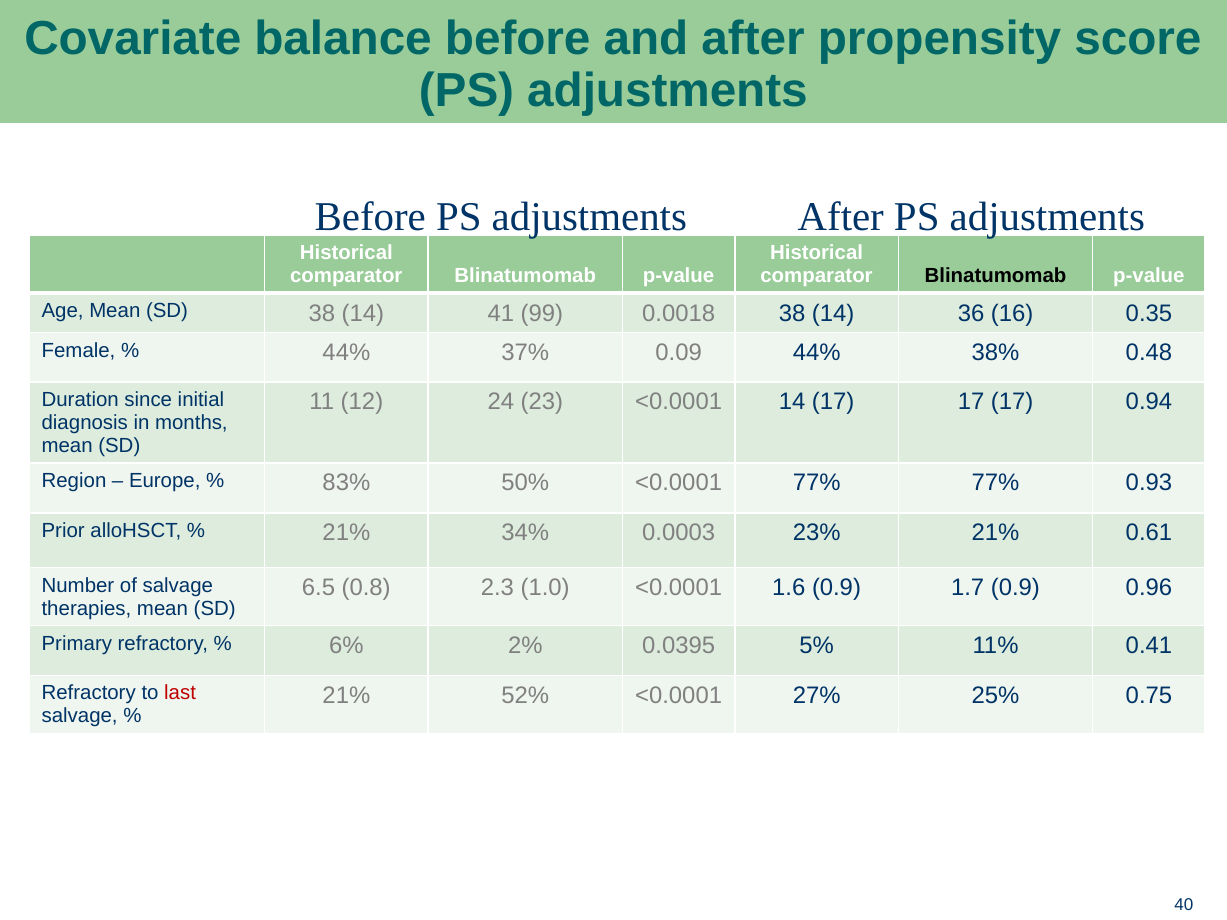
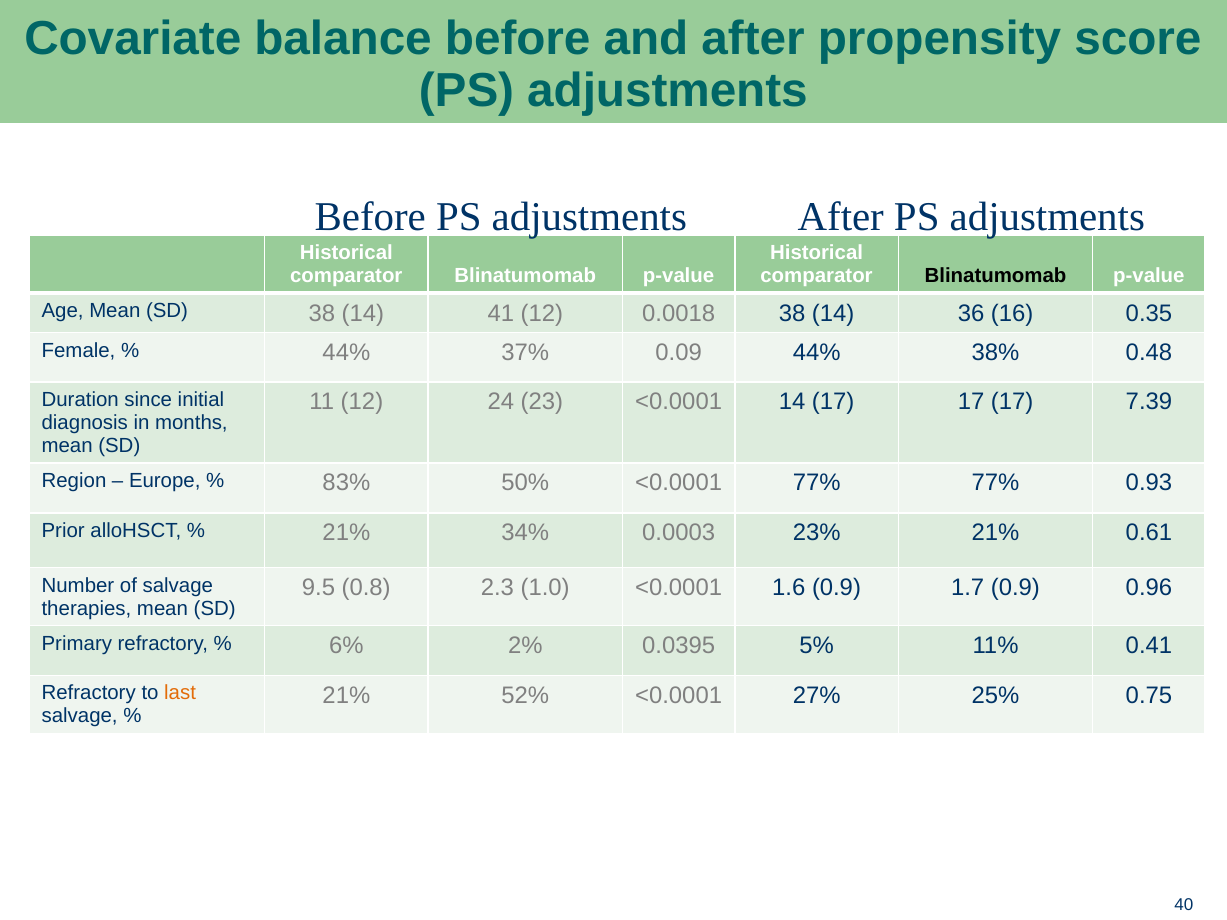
41 99: 99 -> 12
0.94: 0.94 -> 7.39
6.5: 6.5 -> 9.5
last colour: red -> orange
